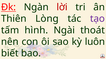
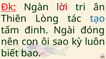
tạo colour: purple -> blue
hình: hình -> đinh
thoát: thoát -> đóng
